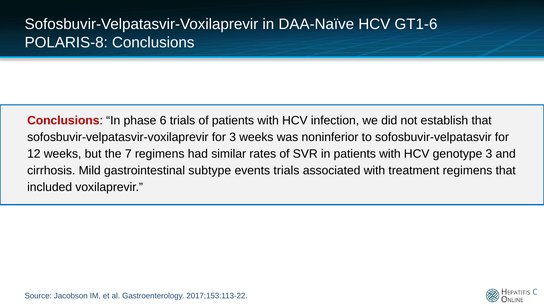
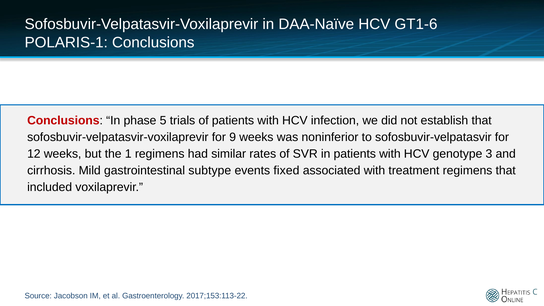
POLARIS-8: POLARIS-8 -> POLARIS-1
6: 6 -> 5
for 3: 3 -> 9
7: 7 -> 1
events trials: trials -> fixed
